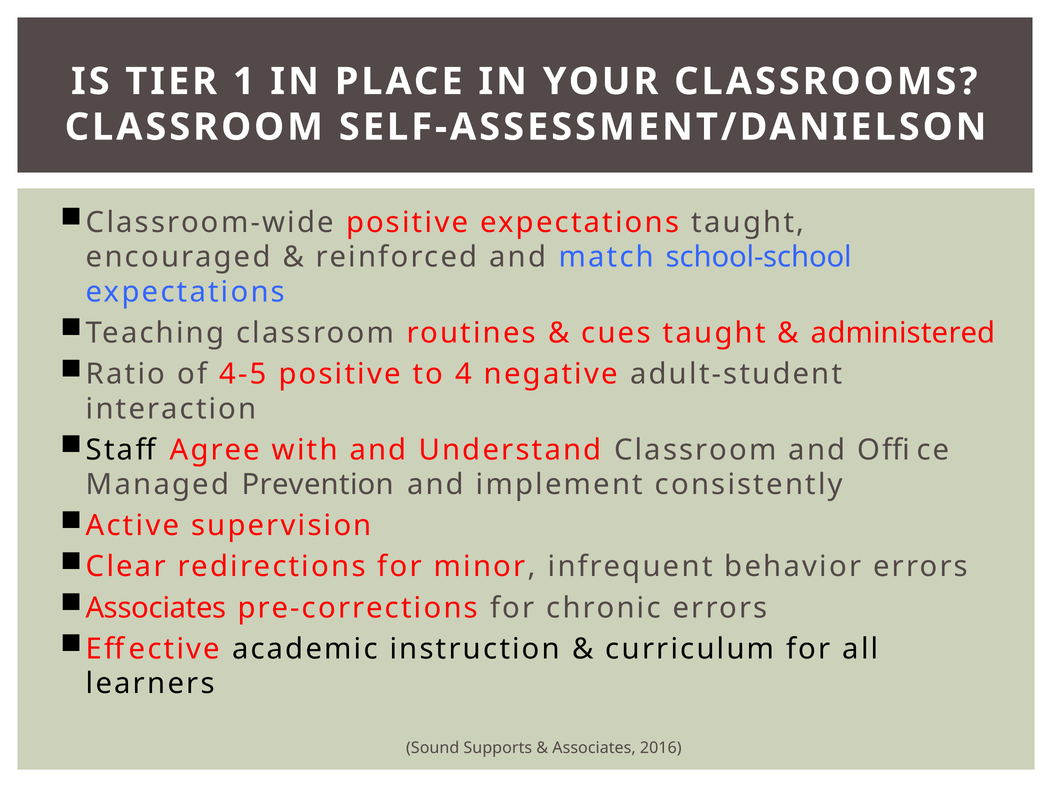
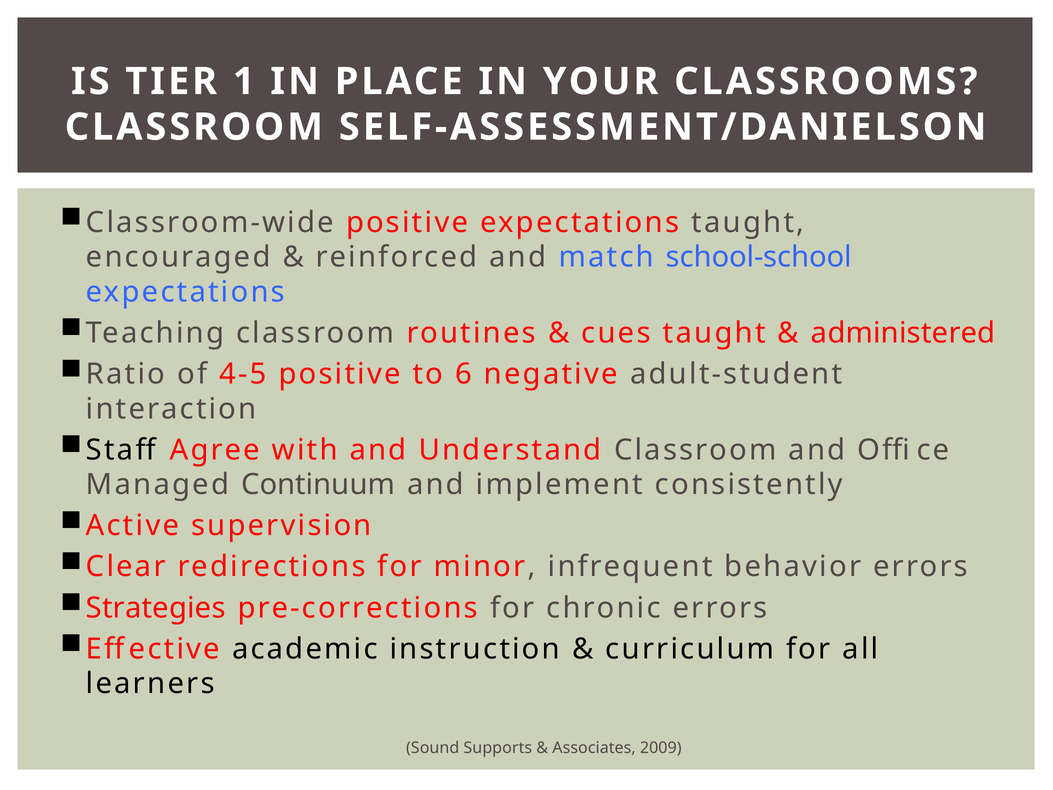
4: 4 -> 6
Prevention: Prevention -> Continuum
Associates at (156, 608): Associates -> Strategies
2016: 2016 -> 2009
